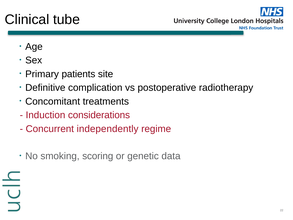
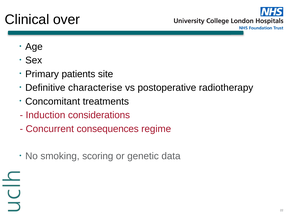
tube: tube -> over
complication: complication -> characterise
independently: independently -> consequences
